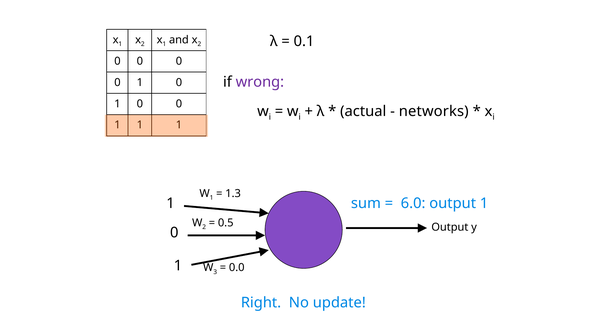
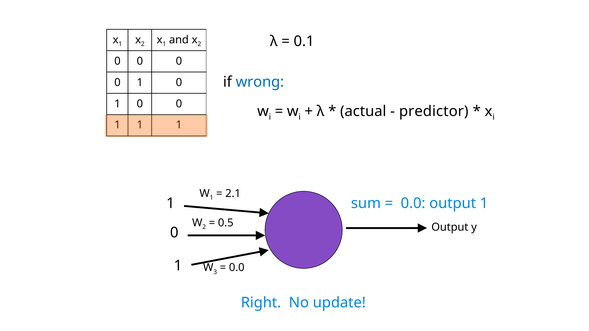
wrong colour: purple -> blue
networks: networks -> predictor
1.3: 1.3 -> 2.1
6.0 at (413, 203): 6.0 -> 0.0
